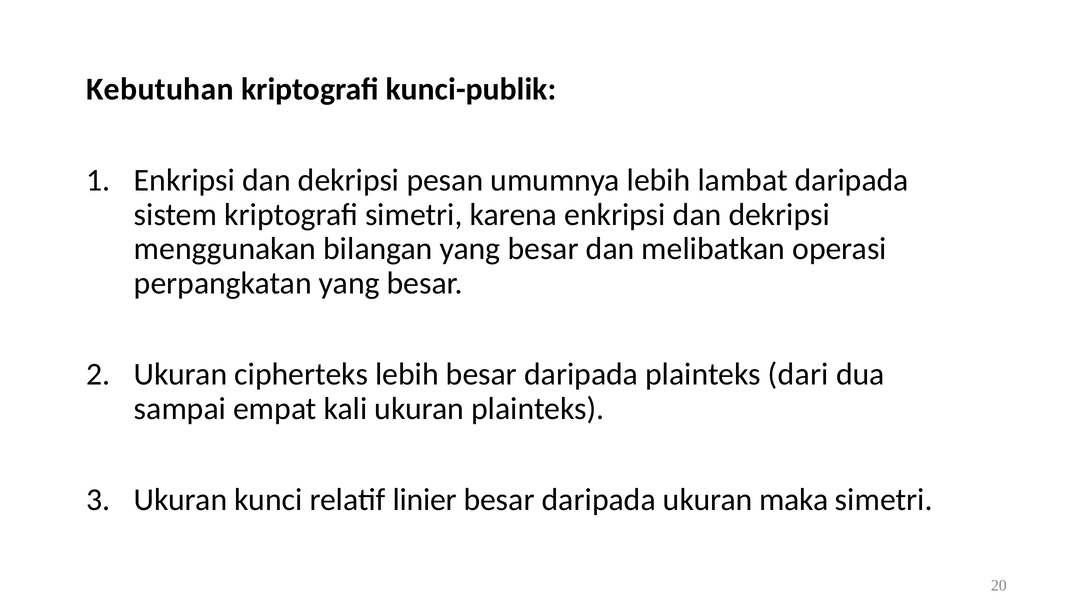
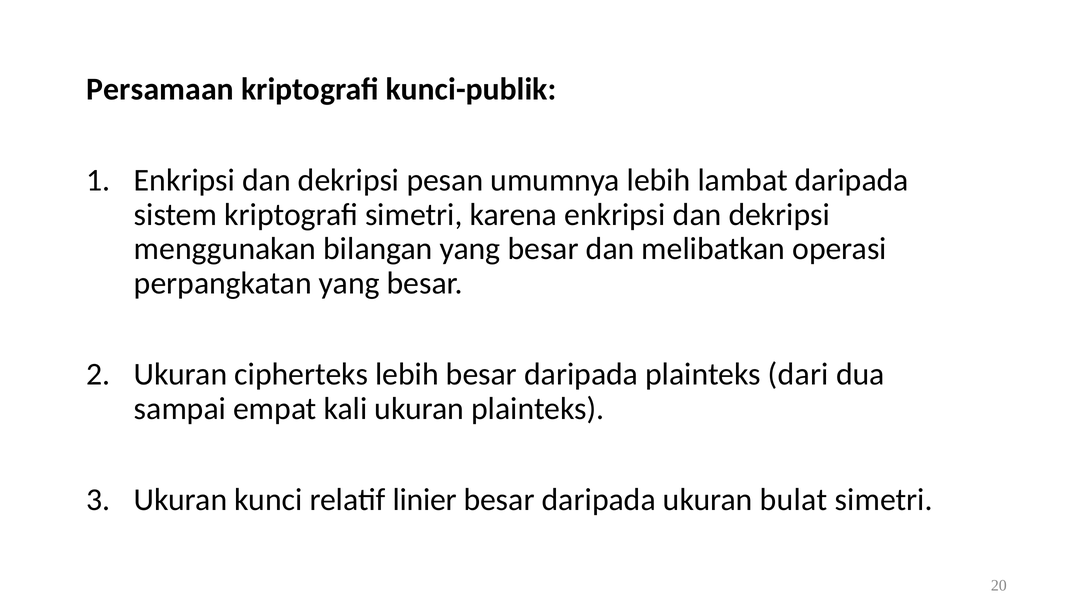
Kebutuhan: Kebutuhan -> Persamaan
maka: maka -> bulat
